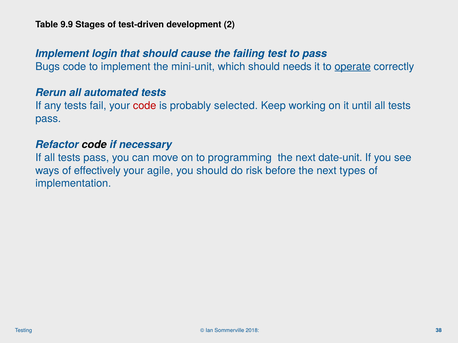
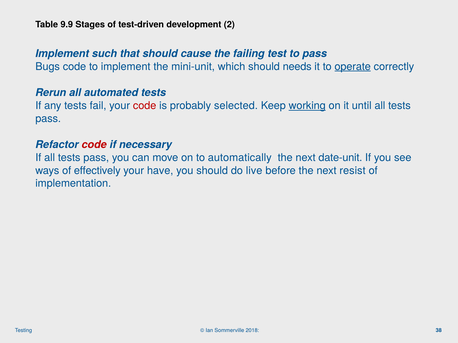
login: login -> such
working underline: none -> present
code at (94, 145) colour: black -> red
programming: programming -> automatically
agile: agile -> have
risk: risk -> live
types: types -> resist
